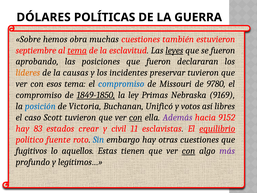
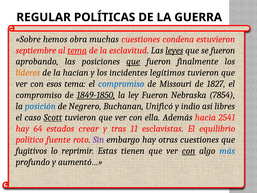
DÓLARES: DÓLARES -> REGULAR
también: también -> condena
que at (133, 61) underline: none -> present
declararan: declararan -> finalmente
causas: causas -> hacían
preservar: preservar -> legítimos
9780: 9780 -> 1827
ley Primas: Primas -> Fueron
9169: 9169 -> 7854
Victoria: Victoria -> Negrero
votos: votos -> indio
Scott underline: none -> present
con at (136, 117) underline: present -> none
Además colour: purple -> black
9152: 9152 -> 2541
83: 83 -> 64
civil: civil -> tras
equilibrio underline: present -> none
Sin colour: blue -> purple
aquellos: aquellos -> reprimir
más colour: purple -> blue
legítimos…: legítimos… -> aumentó…
